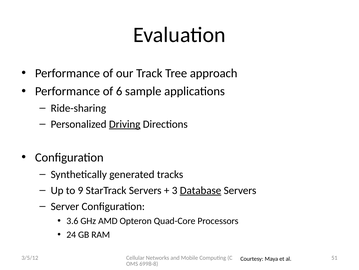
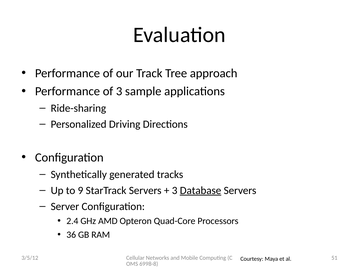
of 6: 6 -> 3
Driving underline: present -> none
3.6: 3.6 -> 2.4
24: 24 -> 36
